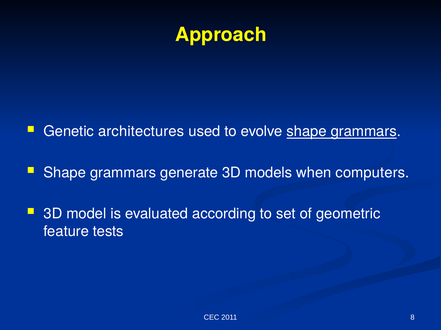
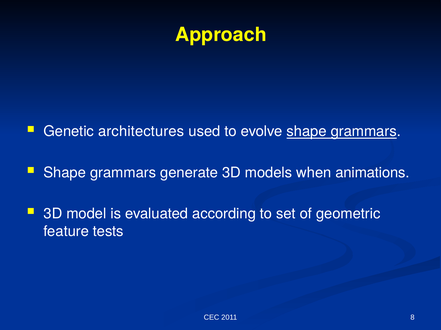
computers: computers -> animations
